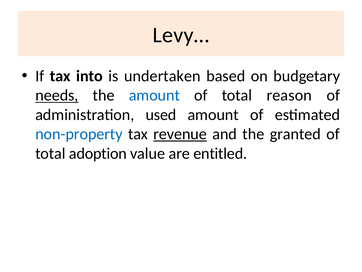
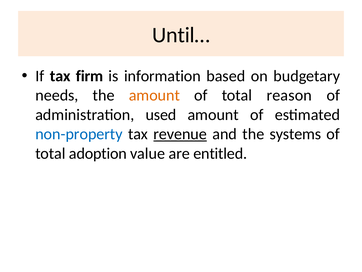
Levy…: Levy… -> Until…
into: into -> firm
undertaken: undertaken -> information
needs underline: present -> none
amount at (154, 95) colour: blue -> orange
granted: granted -> systems
